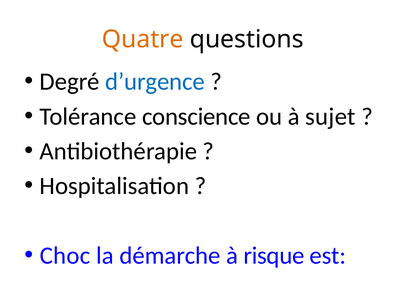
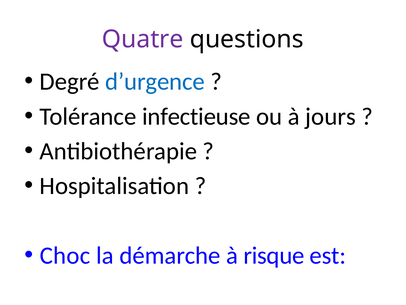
Quatre colour: orange -> purple
conscience: conscience -> infectieuse
sujet: sujet -> jours
